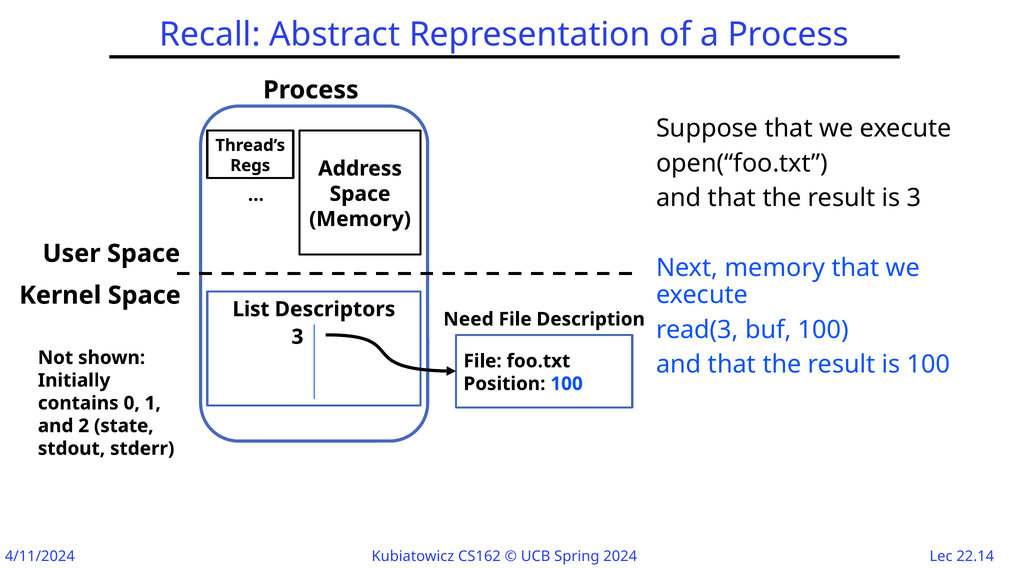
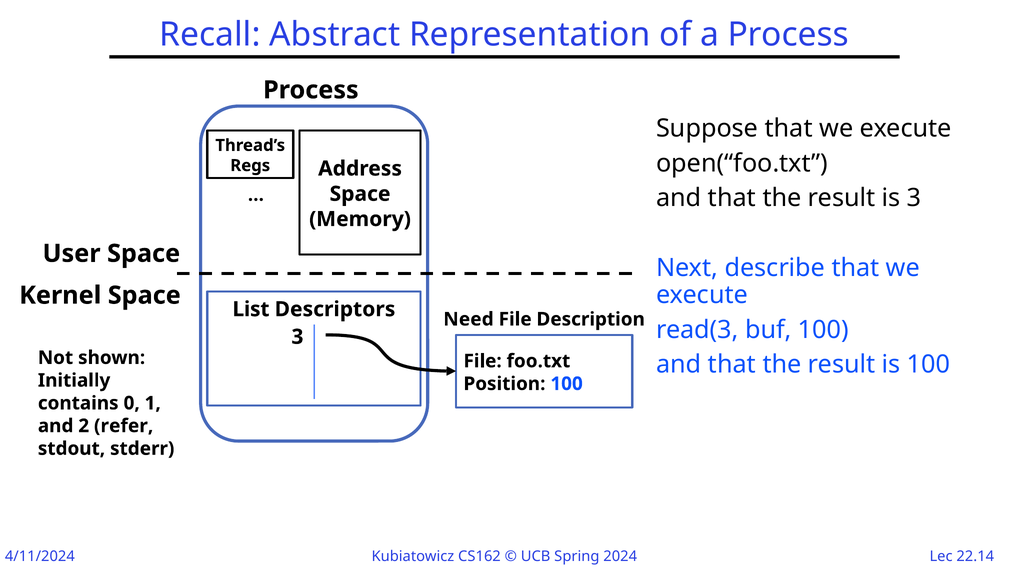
Next memory: memory -> describe
state: state -> refer
